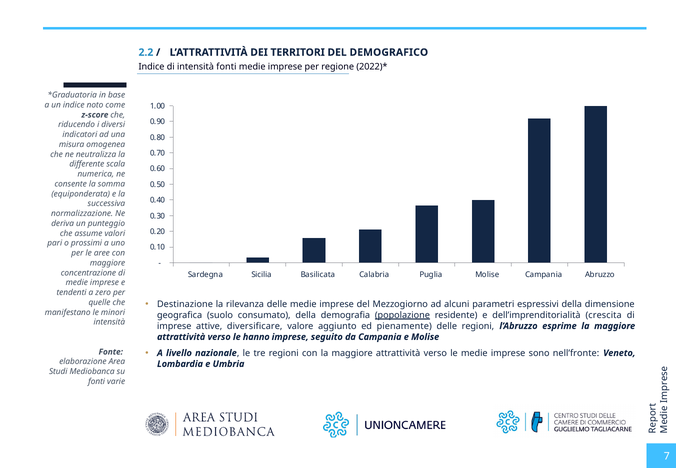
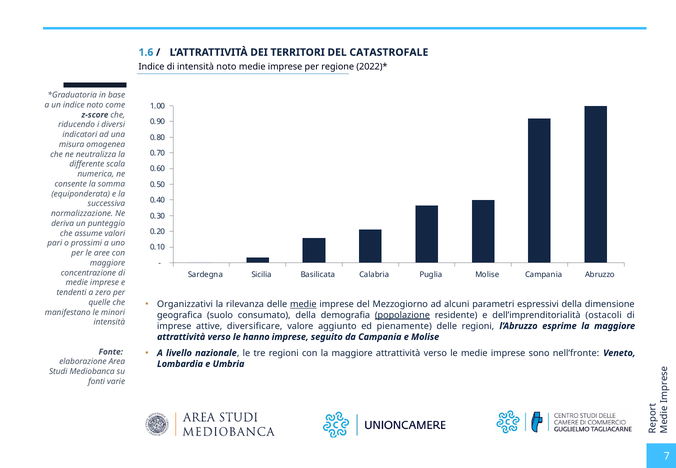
2.2: 2.2 -> 1.6
DEMOGRAFICO: DEMOGRAFICO -> CATASTROFALE
intensità fonti: fonti -> noto
Destinazione: Destinazione -> Organizzativi
medie at (303, 304) underline: none -> present
crescita: crescita -> ostacoli
